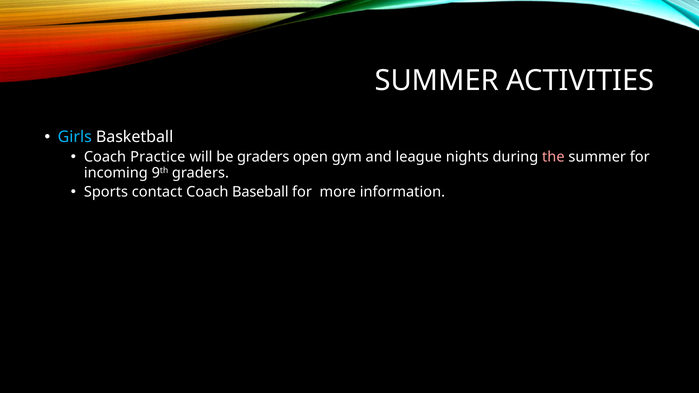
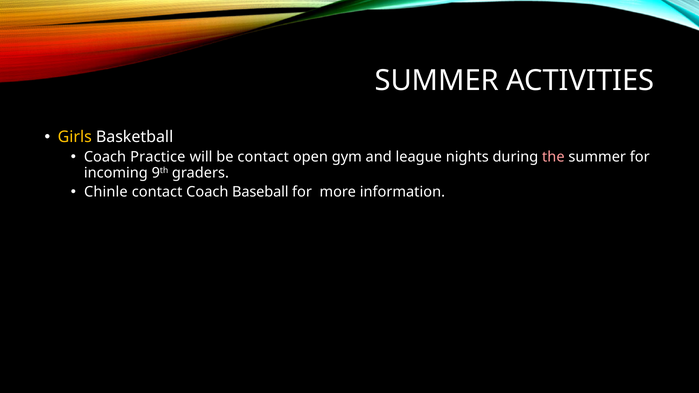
Girls colour: light blue -> yellow
be graders: graders -> contact
Sports: Sports -> Chinle
